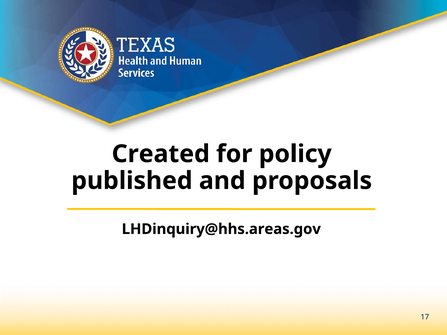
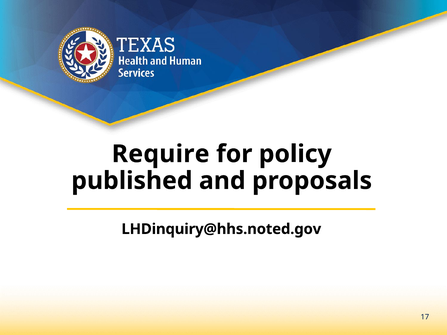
Created: Created -> Require
LHDinquiry@hhs.areas.gov: LHDinquiry@hhs.areas.gov -> LHDinquiry@hhs.noted.gov
